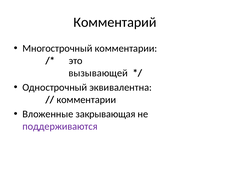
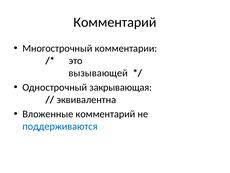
эквивалентна: эквивалентна -> закрывающая
комментарии at (86, 99): комментарии -> эквивалентна
Вложенные закрывающая: закрывающая -> комментарий
поддерживаются colour: purple -> blue
